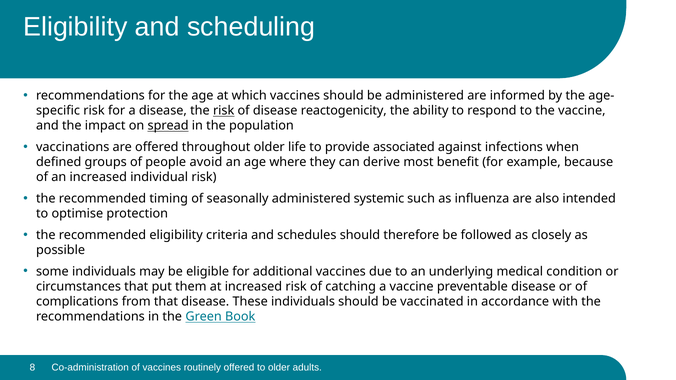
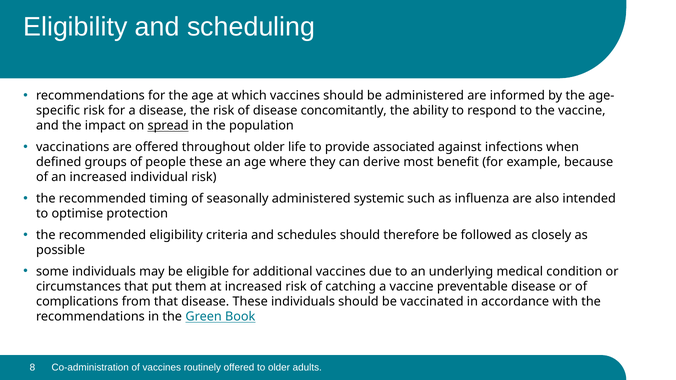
risk at (224, 111) underline: present -> none
reactogenicity: reactogenicity -> concomitantly
people avoid: avoid -> these
